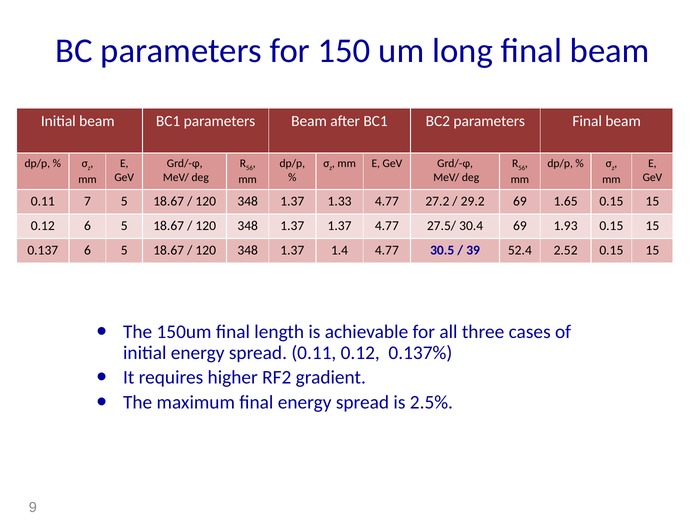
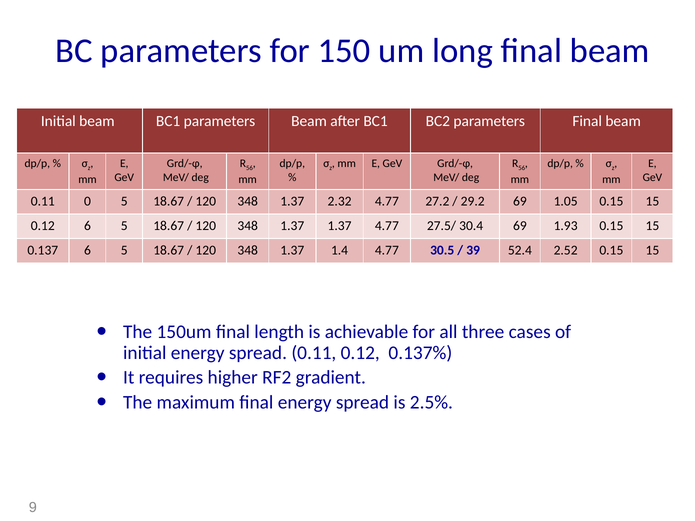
7: 7 -> 0
1.33: 1.33 -> 2.32
1.65: 1.65 -> 1.05
